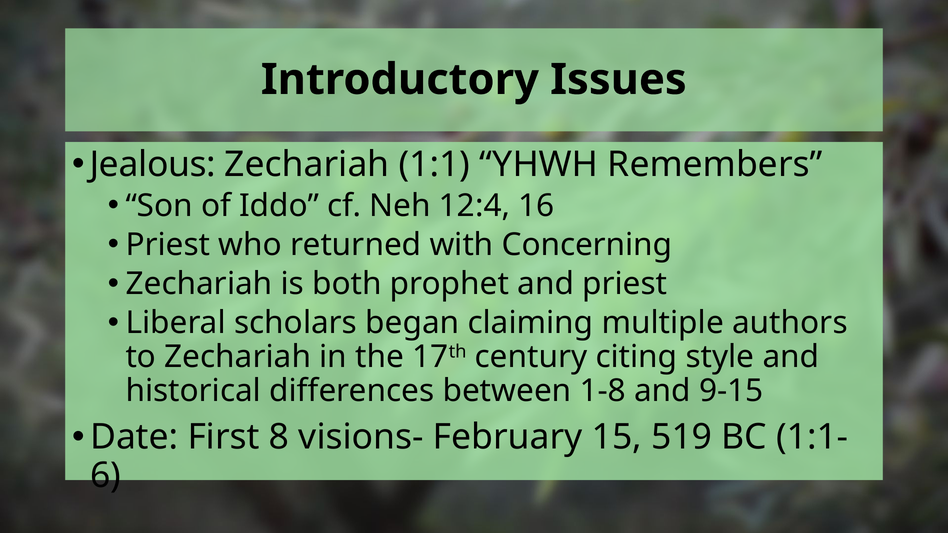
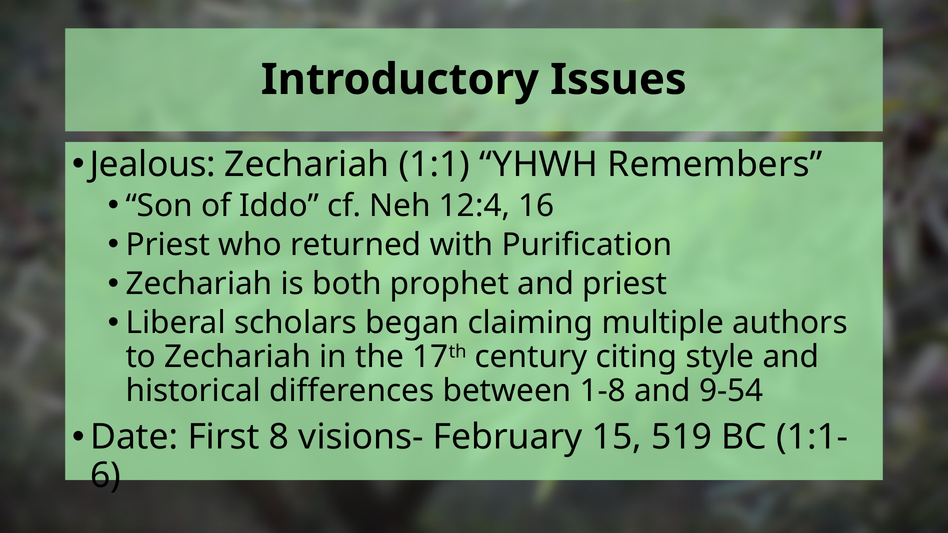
Concerning: Concerning -> Purification
9-15: 9-15 -> 9-54
